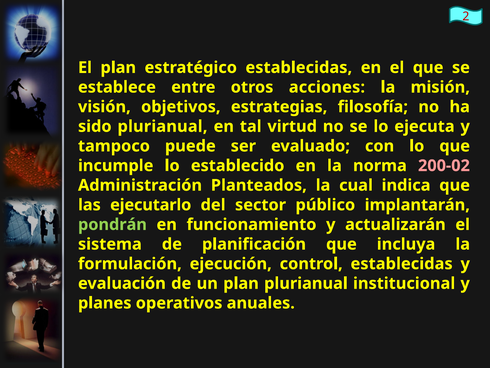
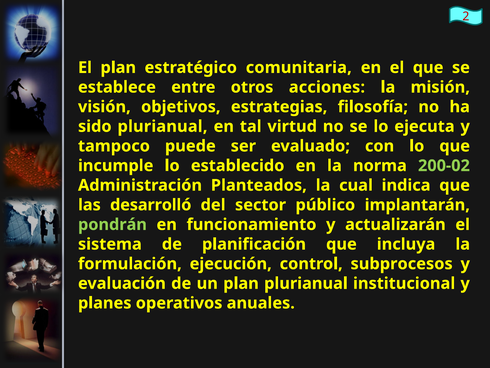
estratégico establecidas: establecidas -> comunitaria
200-02 colour: pink -> light green
ejecutarlo: ejecutarlo -> desarrolló
control establecidas: establecidas -> subprocesos
